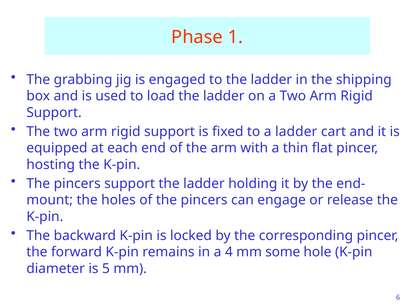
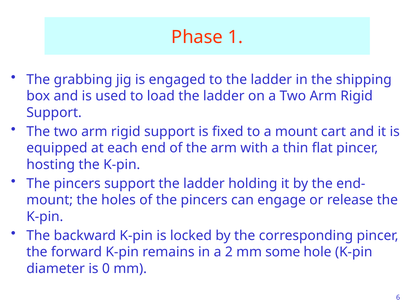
a ladder: ladder -> mount
4: 4 -> 2
5: 5 -> 0
